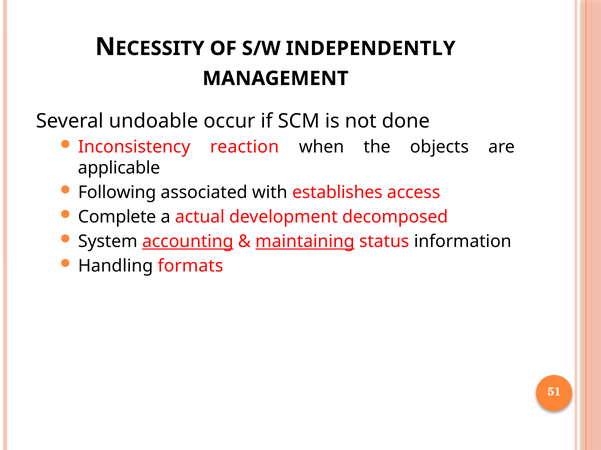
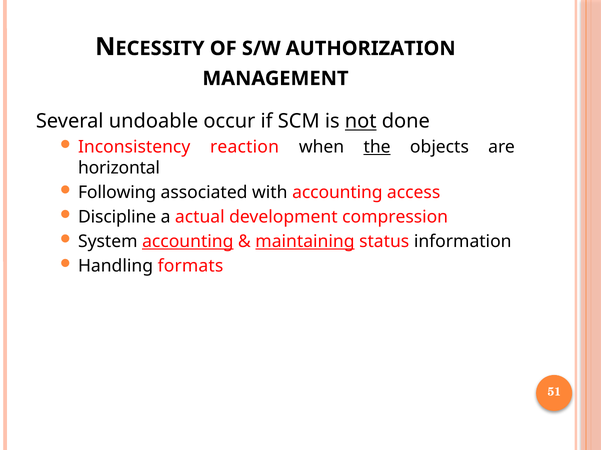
INDEPENDENTLY: INDEPENDENTLY -> AUTHORIZATION
not underline: none -> present
the underline: none -> present
applicable: applicable -> horizontal
with establishes: establishes -> accounting
Complete: Complete -> Discipline
decomposed: decomposed -> compression
